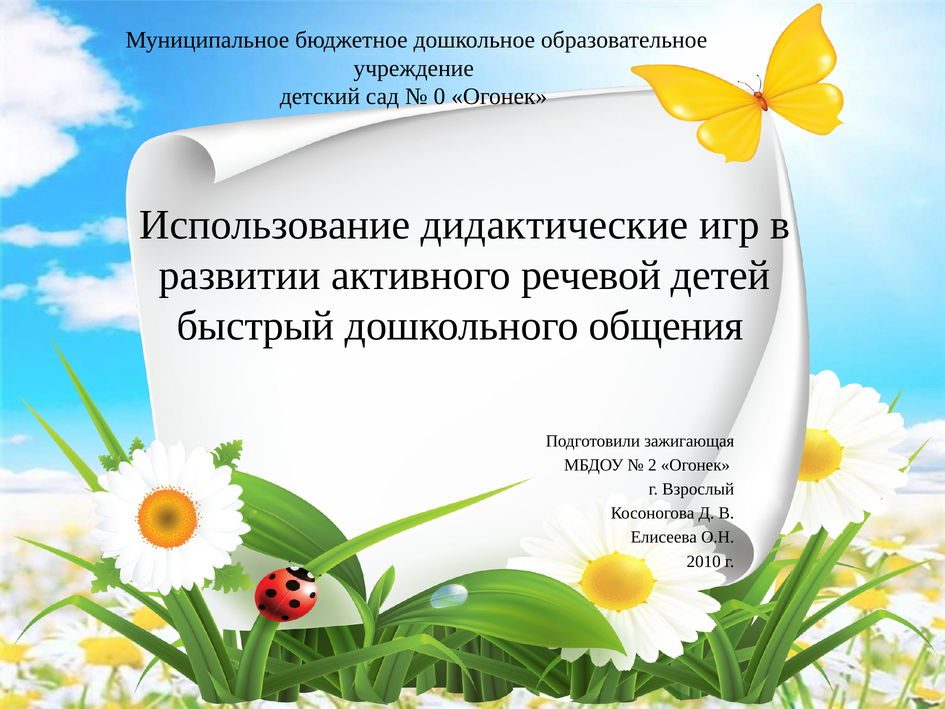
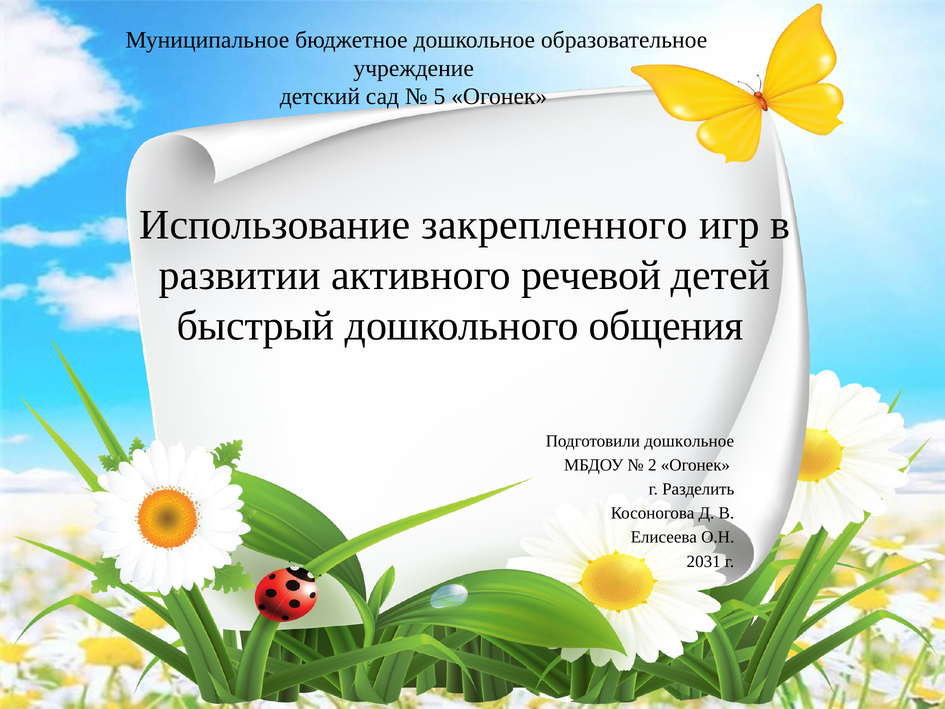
0: 0 -> 5
дидактические: дидактические -> закрепленного
Подготовили зажигающая: зажигающая -> дошкольное
Взрослый: Взрослый -> Разделить
2010: 2010 -> 2031
